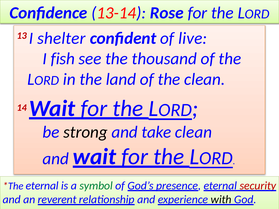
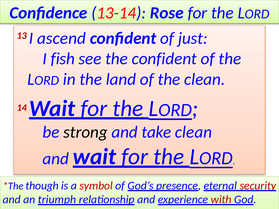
shelter: shelter -> ascend
live: live -> just
the thousand: thousand -> confident
eternal at (42, 186): eternal -> though
symbol colour: green -> red
reverent: reverent -> triumph
with colour: black -> red
